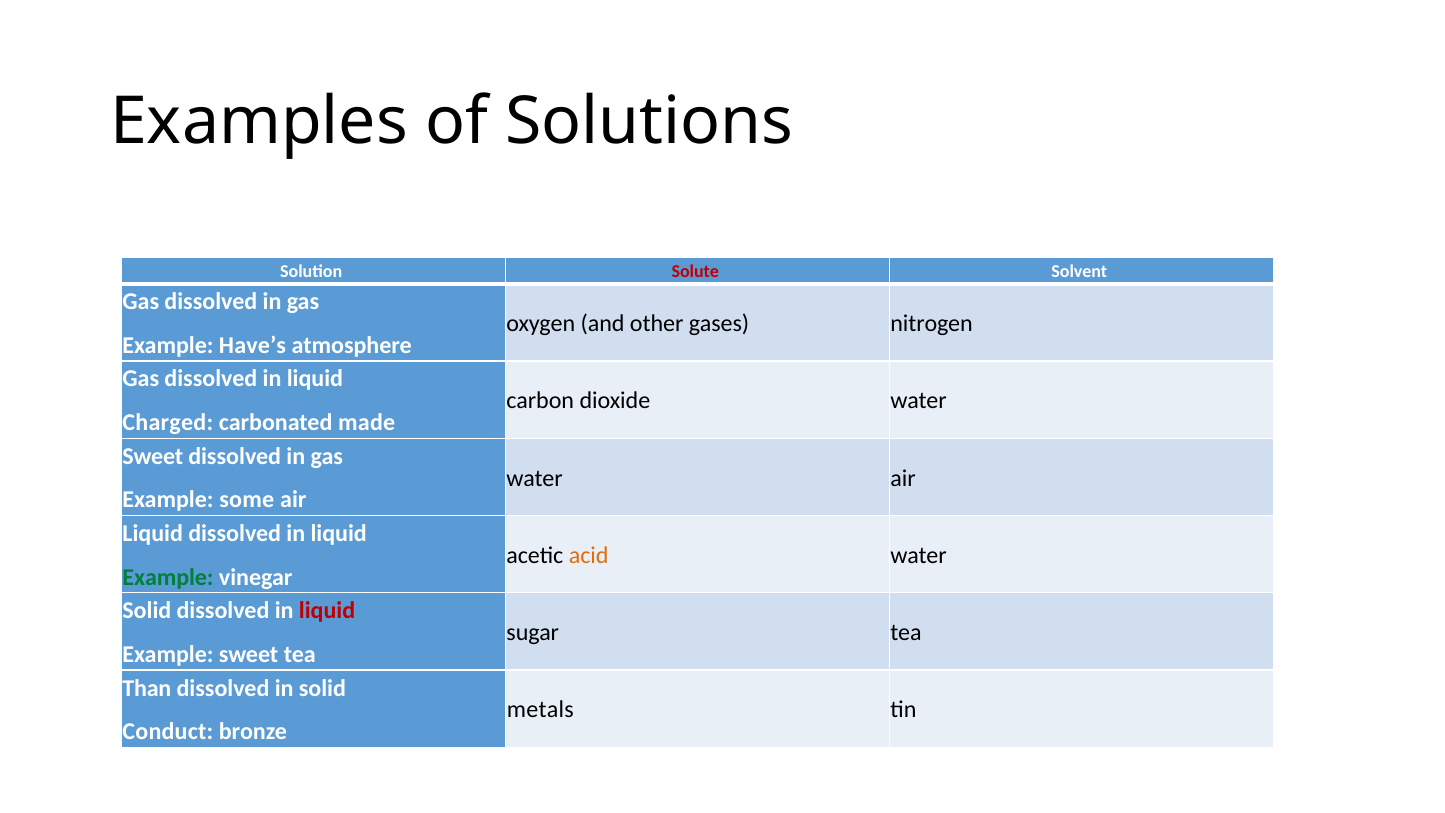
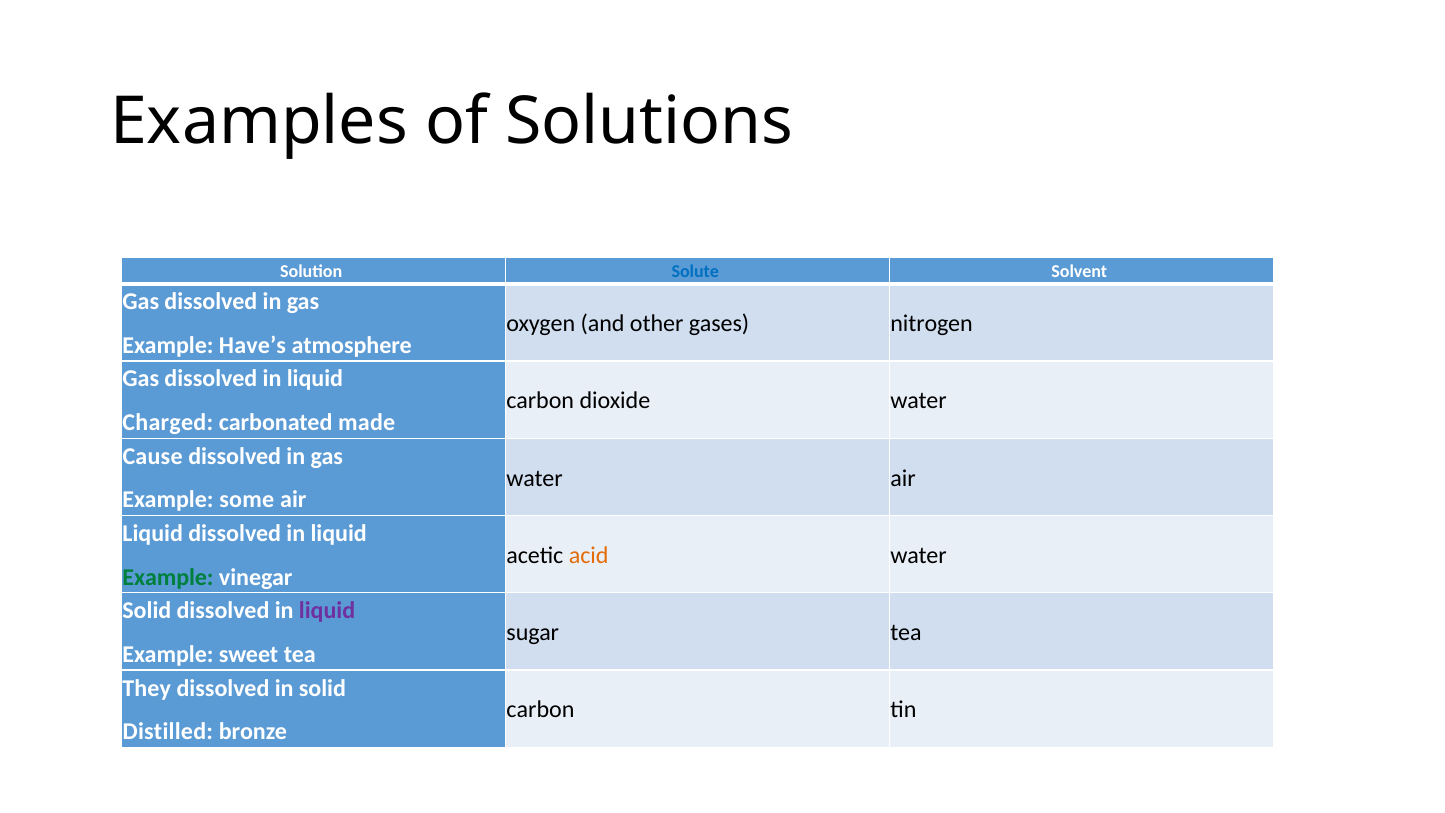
Solute colour: red -> blue
Sweet at (153, 456): Sweet -> Cause
liquid at (327, 611) colour: red -> purple
Than: Than -> They
metals at (540, 710): metals -> carbon
Conduct: Conduct -> Distilled
